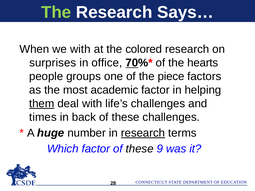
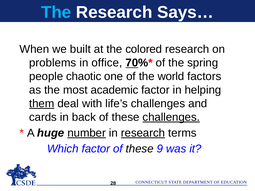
The at (56, 12) colour: light green -> light blue
we with: with -> built
surprises: surprises -> problems
hearts: hearts -> spring
groups: groups -> chaotic
piece: piece -> world
times: times -> cards
challenges at (171, 117) underline: none -> present
number underline: none -> present
